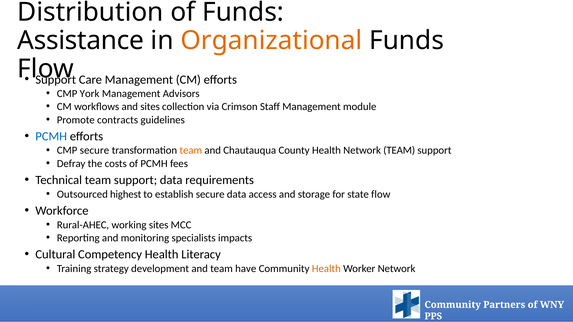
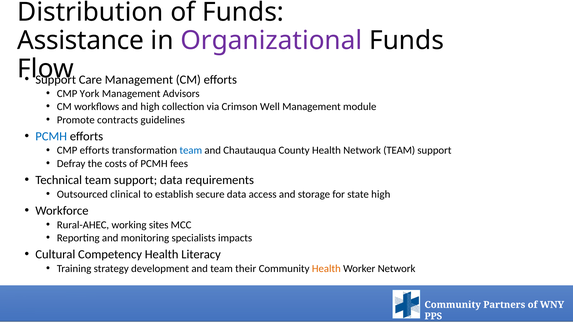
Organizational colour: orange -> purple
and sites: sites -> high
Staff: Staff -> Well
CMP secure: secure -> efforts
team at (191, 151) colour: orange -> blue
highest: highest -> clinical
state flow: flow -> high
have: have -> their
